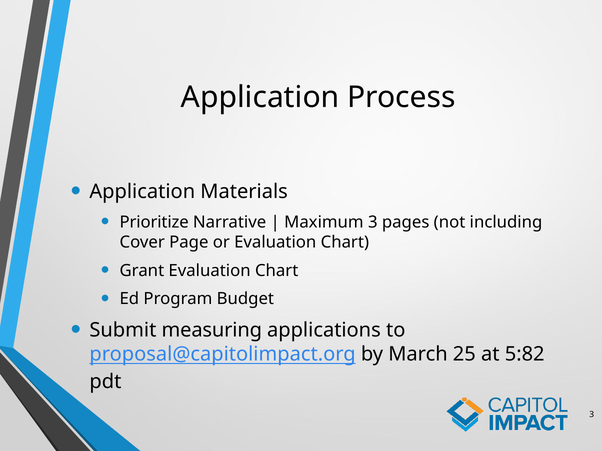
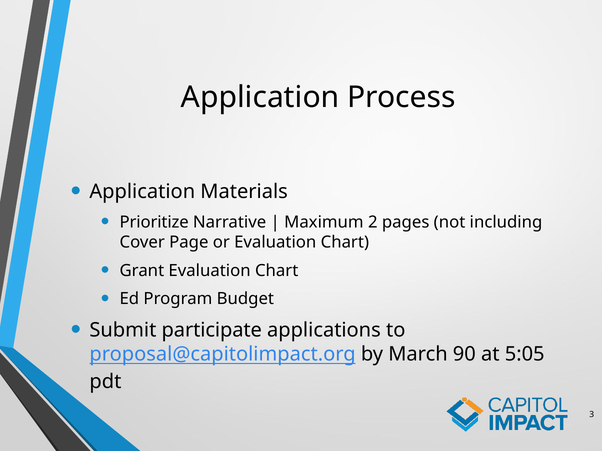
Maximum 3: 3 -> 2
measuring: measuring -> participate
25: 25 -> 90
5:82: 5:82 -> 5:05
